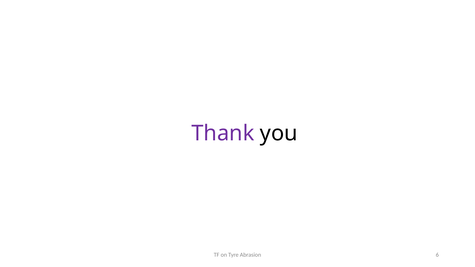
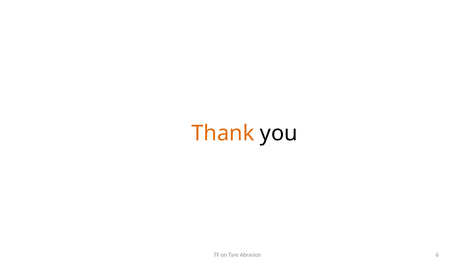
Thank colour: purple -> orange
